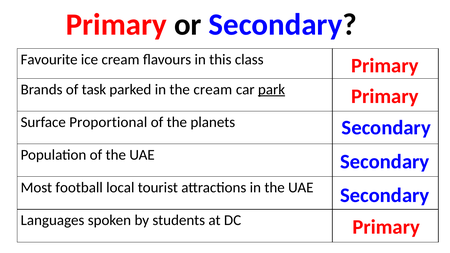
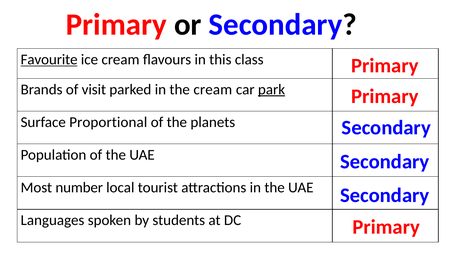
Favourite underline: none -> present
task: task -> visit
football: football -> number
